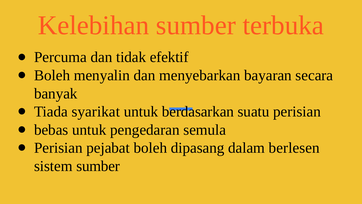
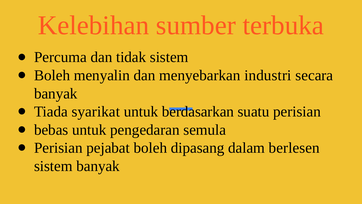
tidak efektif: efektif -> sistem
bayaran: bayaran -> industri
sistem sumber: sumber -> banyak
